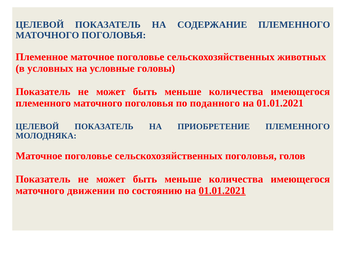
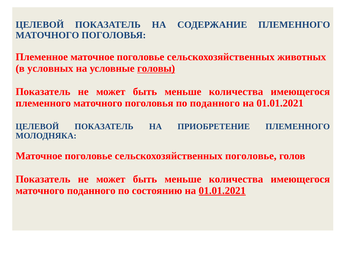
головы underline: none -> present
сельскохозяйственных поголовья: поголовья -> поголовье
маточного движении: движении -> поданного
